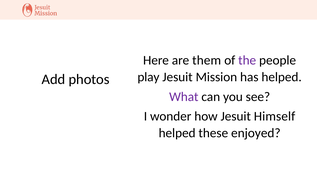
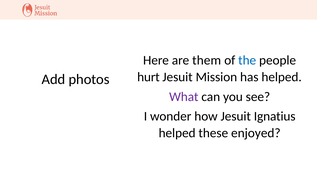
the colour: purple -> blue
play: play -> hurt
Himself: Himself -> Ignatius
